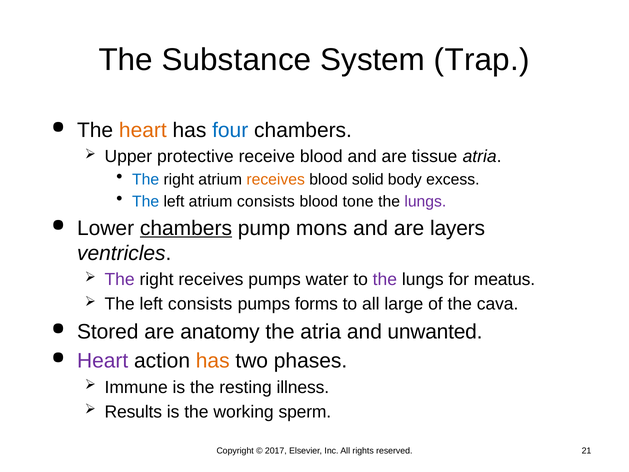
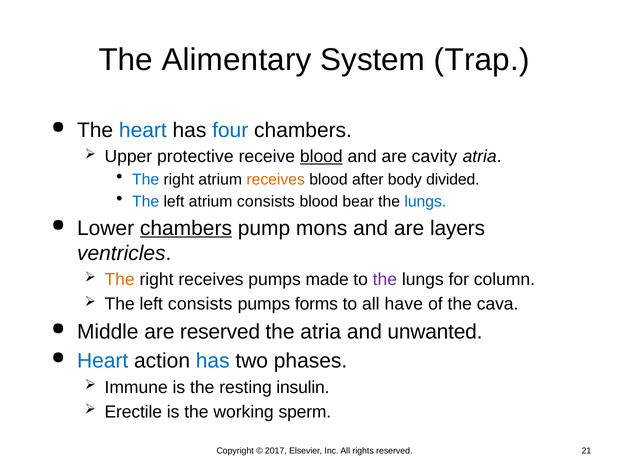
Substance: Substance -> Alimentary
heart at (143, 130) colour: orange -> blue
blood at (321, 156) underline: none -> present
tissue: tissue -> cavity
solid: solid -> after
excess: excess -> divided
tone: tone -> bear
lungs at (425, 201) colour: purple -> blue
The at (120, 279) colour: purple -> orange
water: water -> made
meatus: meatus -> column
large: large -> have
Stored: Stored -> Middle
are anatomy: anatomy -> reserved
Heart at (103, 361) colour: purple -> blue
has at (213, 361) colour: orange -> blue
illness: illness -> insulin
Results: Results -> Erectile
